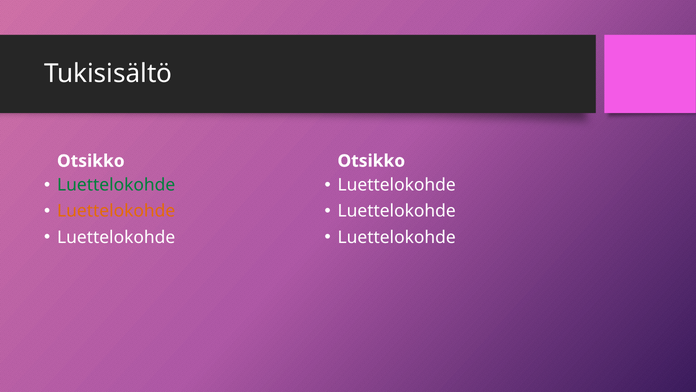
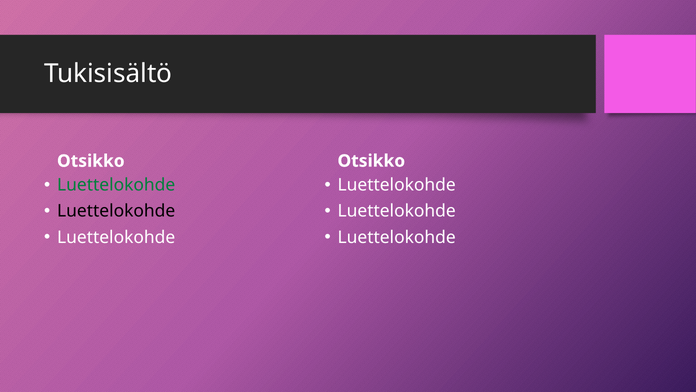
Luettelokohde at (116, 211) colour: orange -> black
